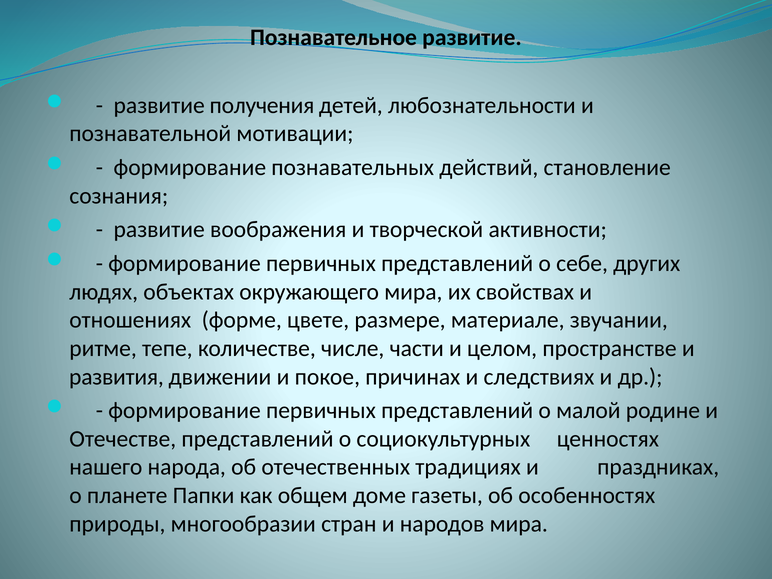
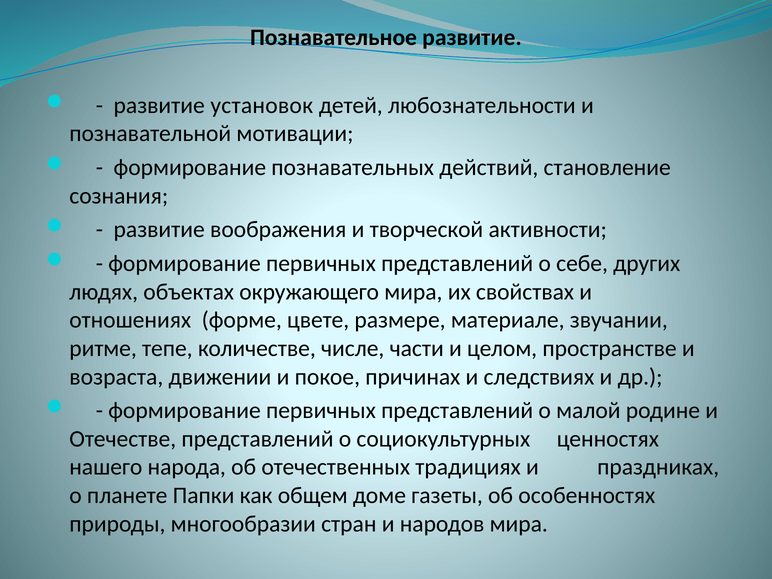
получения: получения -> установок
развития: развития -> возраста
